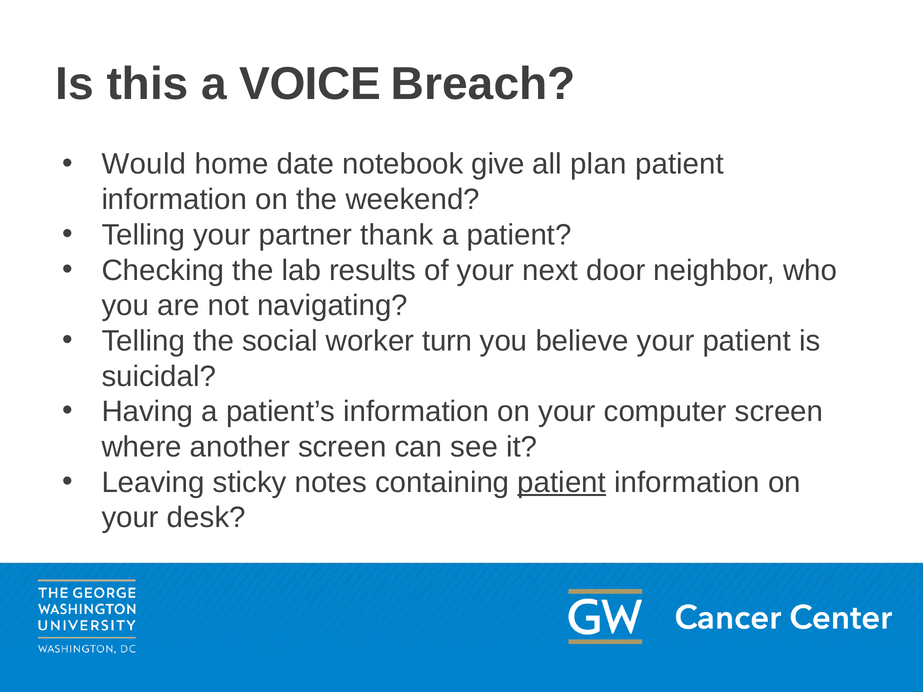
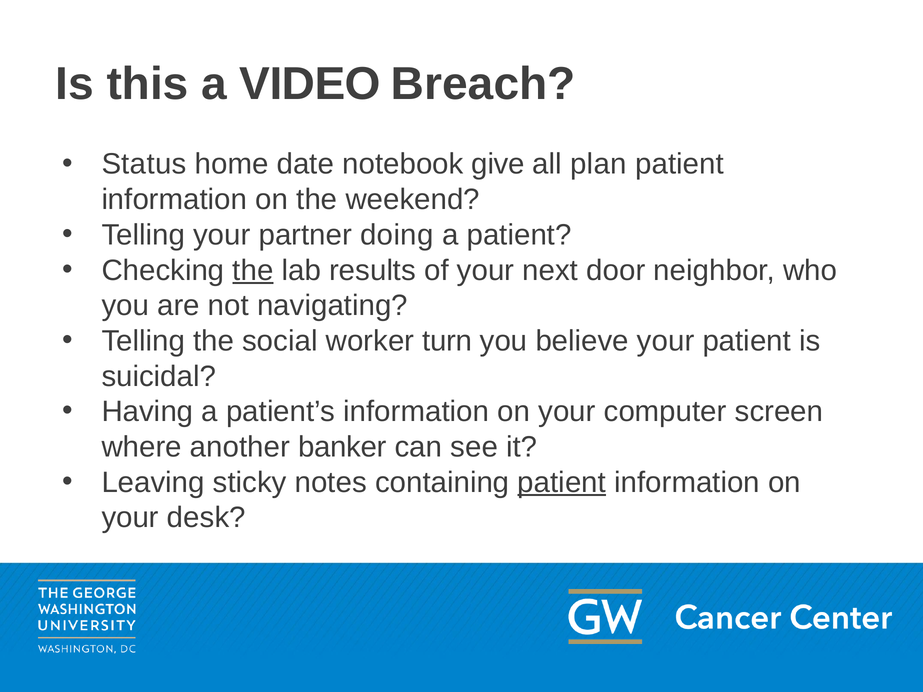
VOICE: VOICE -> VIDEO
Would: Would -> Status
thank: thank -> doing
the at (253, 270) underline: none -> present
another screen: screen -> banker
